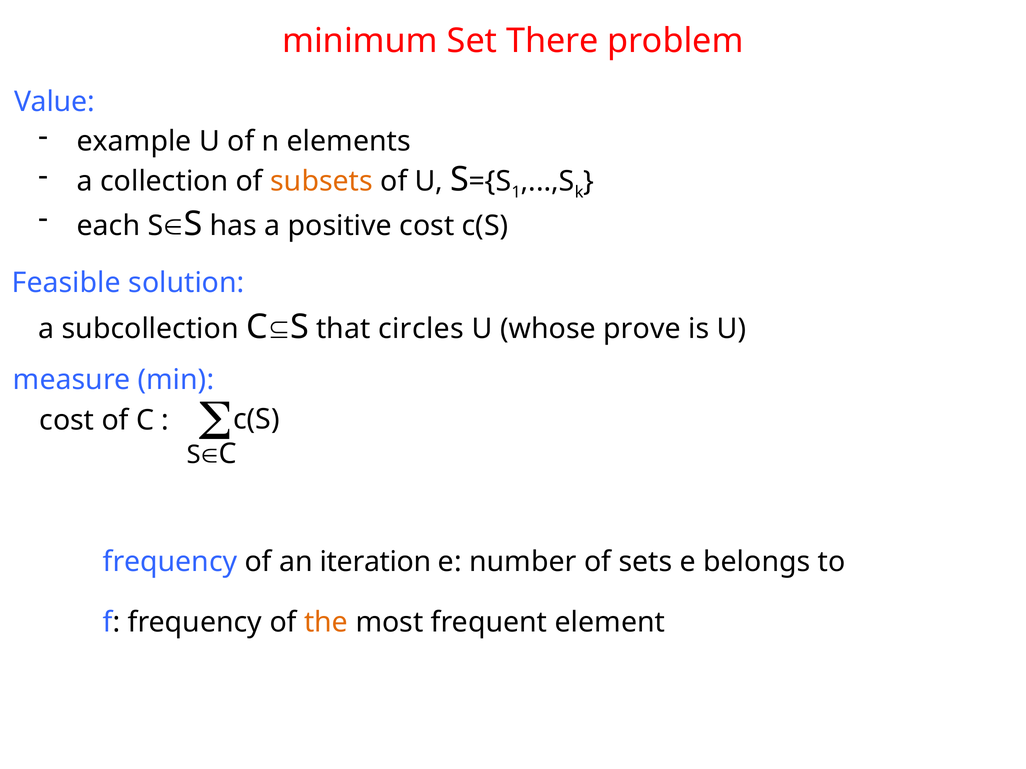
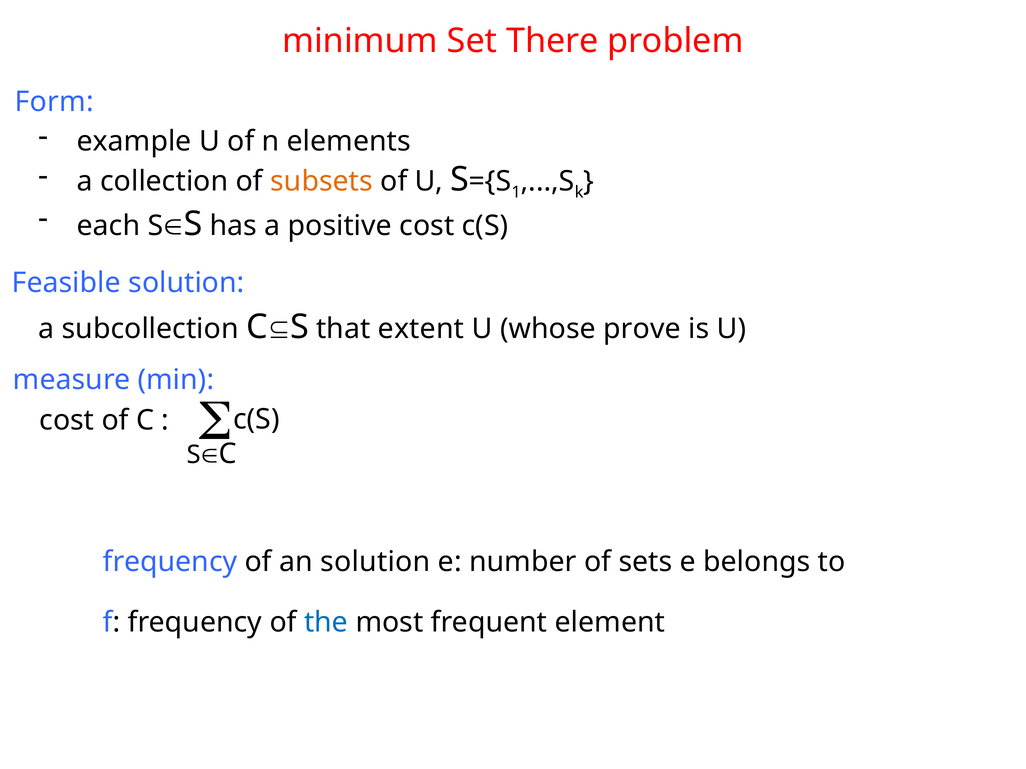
Value: Value -> Form
circles: circles -> extent
an iteration: iteration -> solution
the colour: orange -> blue
